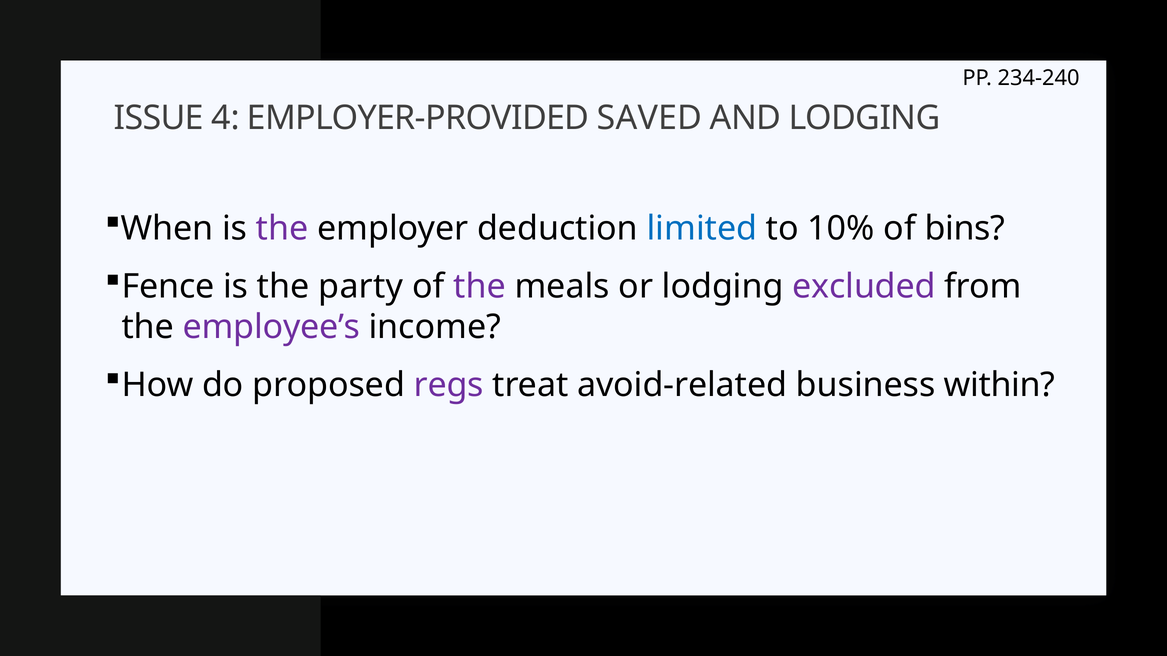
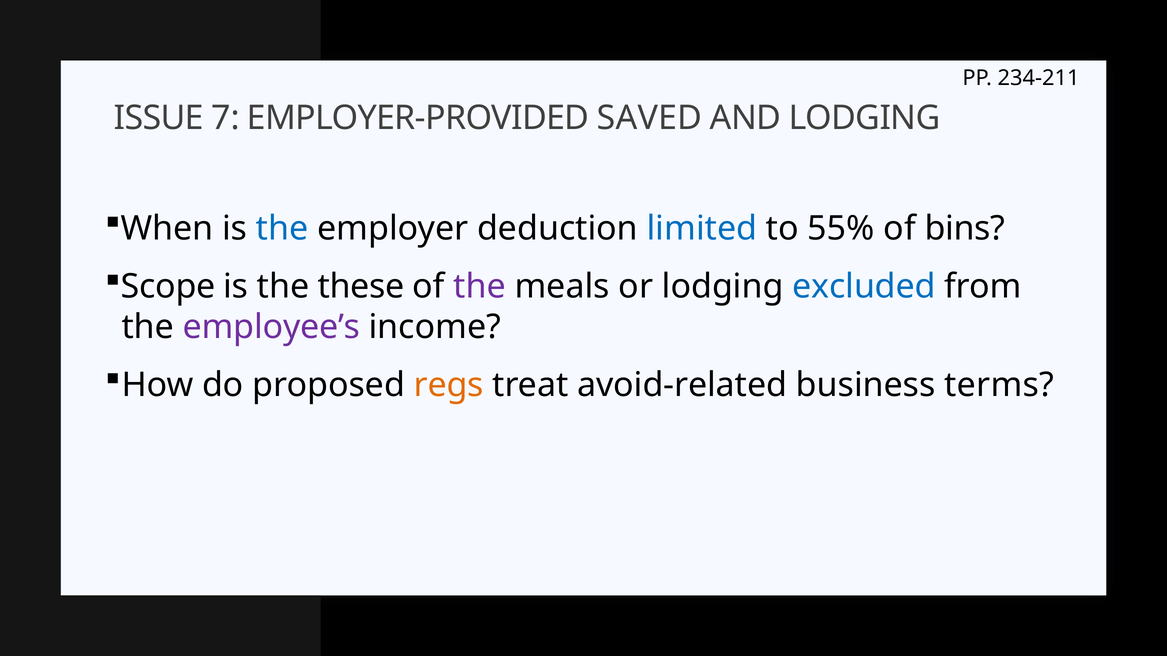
234-240: 234-240 -> 234-211
4: 4 -> 7
the at (282, 229) colour: purple -> blue
10%: 10% -> 55%
Fence: Fence -> Scope
party: party -> these
excluded colour: purple -> blue
regs colour: purple -> orange
within: within -> terms
